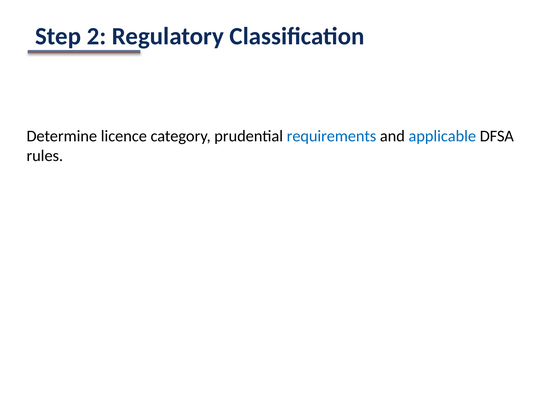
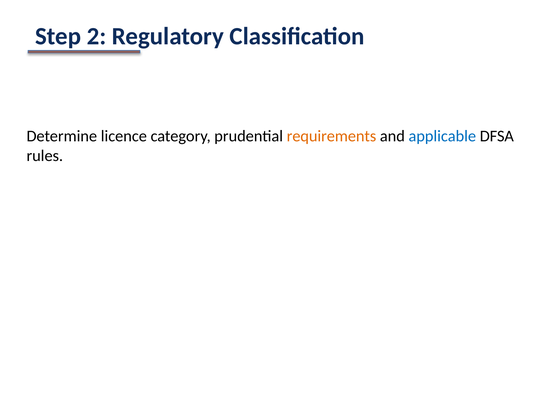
requirements colour: blue -> orange
